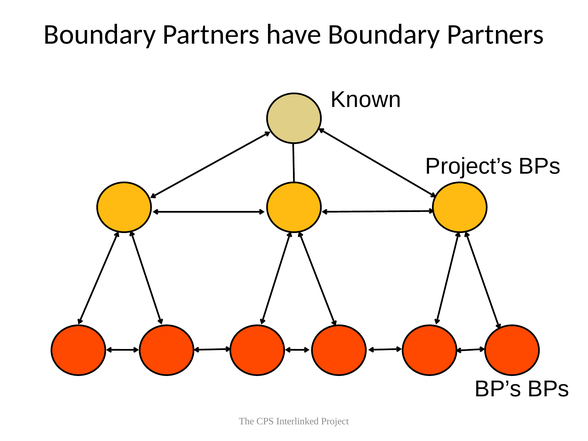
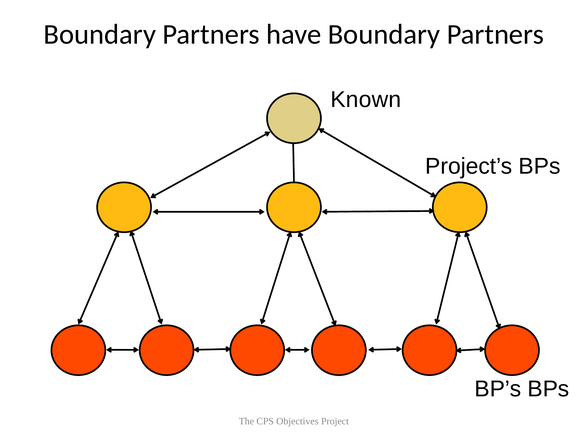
Interlinked: Interlinked -> Objectives
